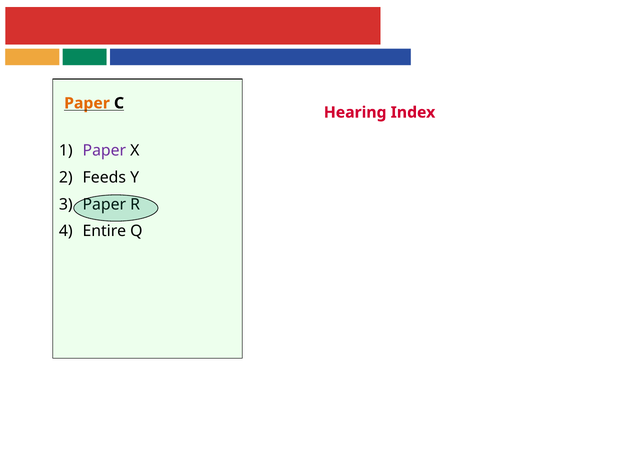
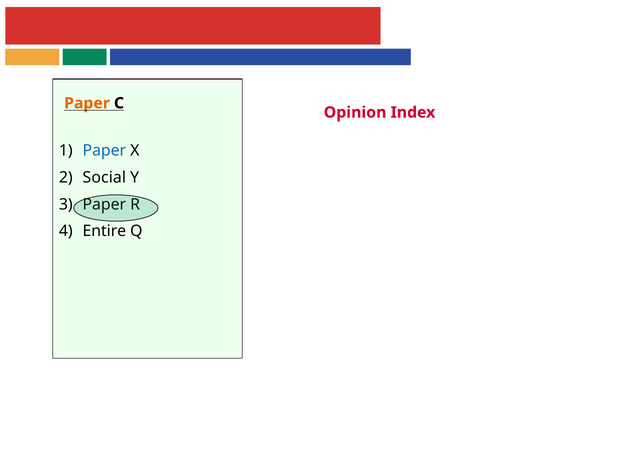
Hearing: Hearing -> Opinion
Paper at (104, 151) colour: purple -> blue
Feeds: Feeds -> Social
